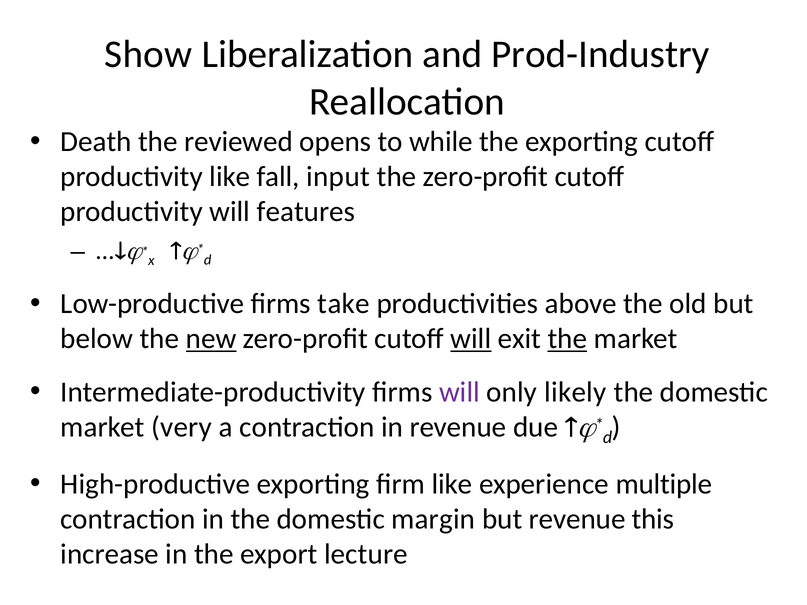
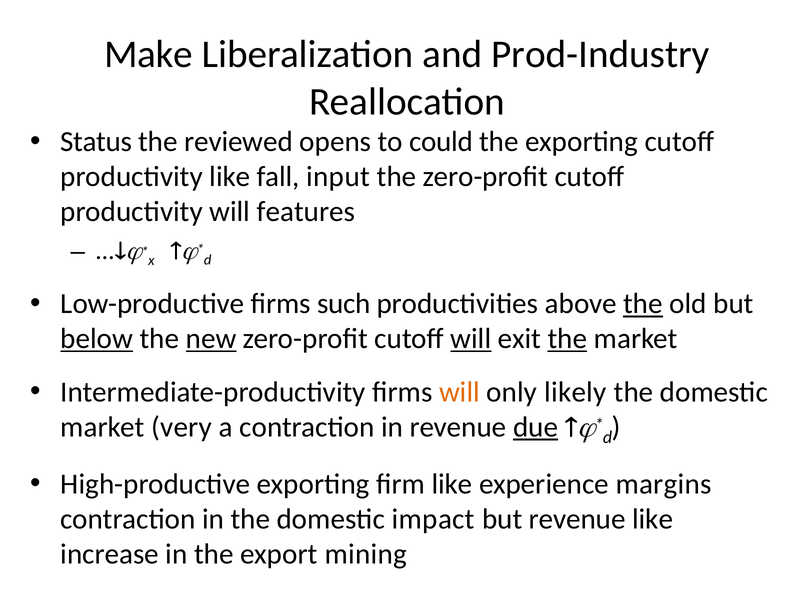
Show: Show -> Make
Death: Death -> Status
while: while -> could
take: take -> such
the at (643, 304) underline: none -> present
below underline: none -> present
will at (459, 392) colour: purple -> orange
due underline: none -> present
multiple: multiple -> margins
margin: margin -> impact
revenue this: this -> like
lecture: lecture -> mining
